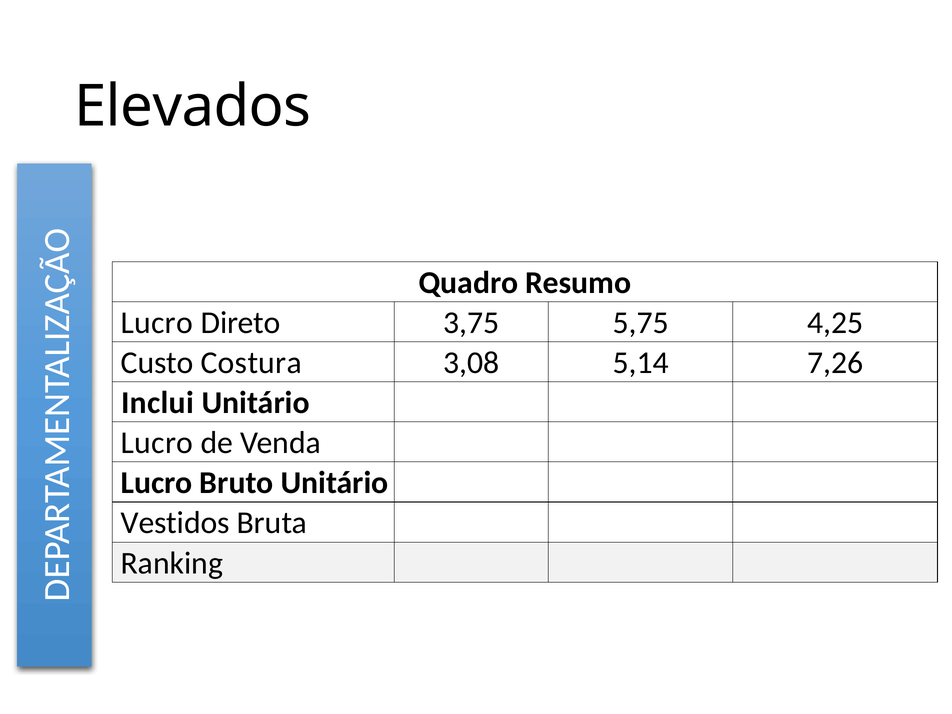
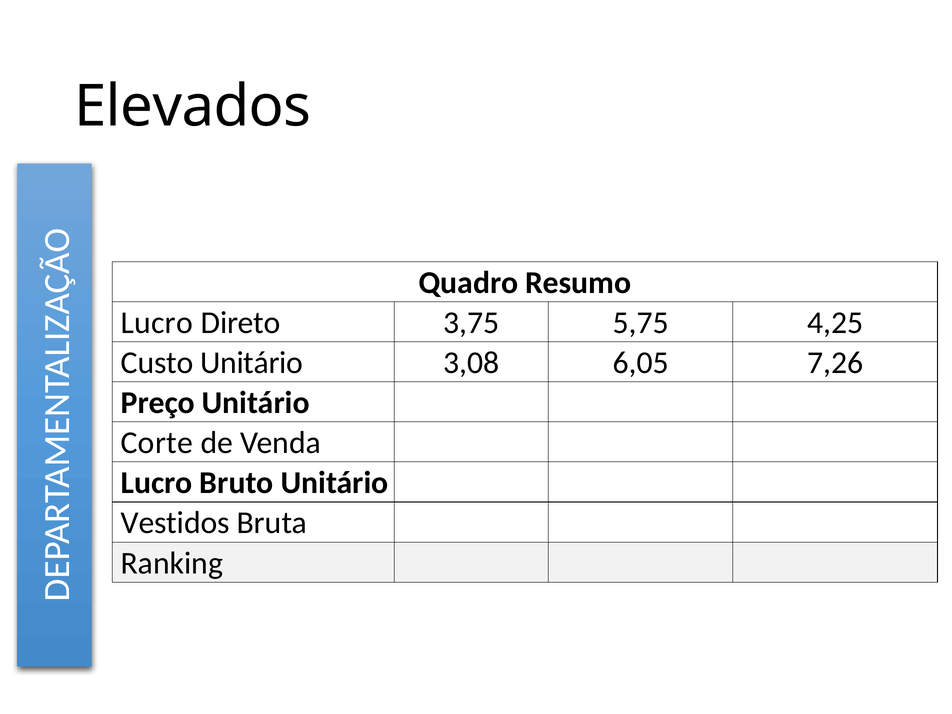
Custo Costura: Costura -> Unitário
5,14: 5,14 -> 6,05
Inclui: Inclui -> Preço
Lucro at (157, 443): Lucro -> Corte
